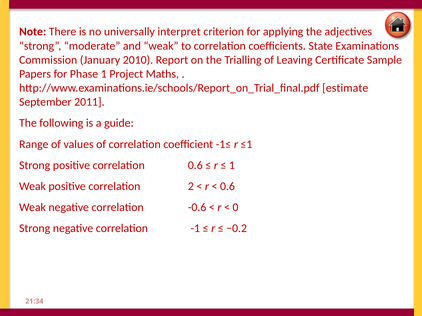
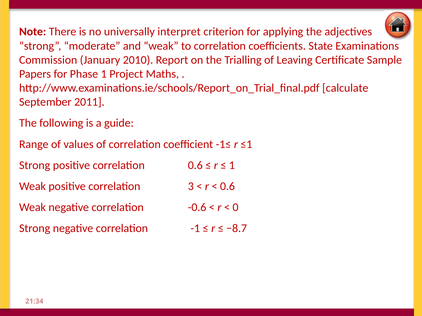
estimate: estimate -> calculate
2: 2 -> 3
−0.2: −0.2 -> −8.7
